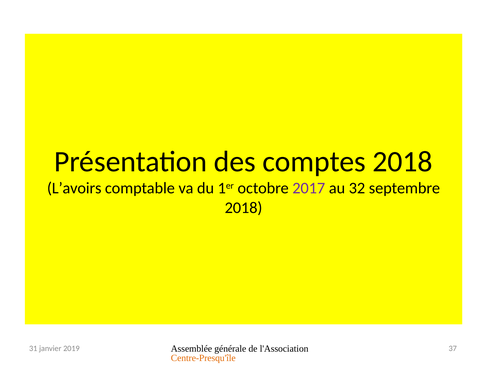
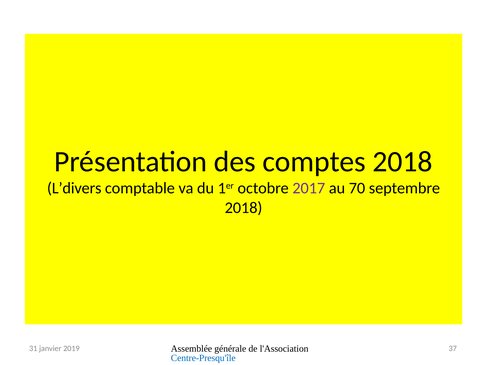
L’avoirs: L’avoirs -> L’divers
32: 32 -> 70
Centre-Presqu'île colour: orange -> blue
